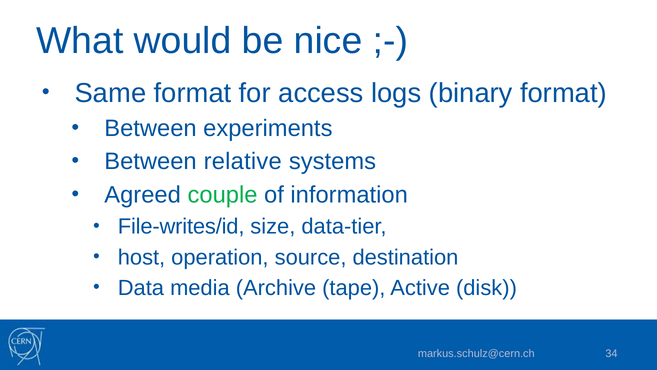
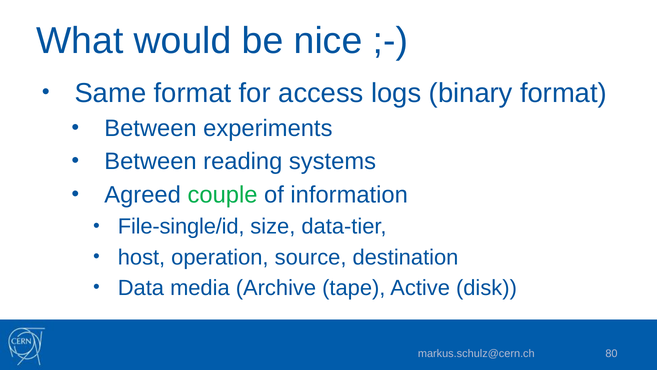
relative: relative -> reading
File-writes/id: File-writes/id -> File-single/id
34: 34 -> 80
